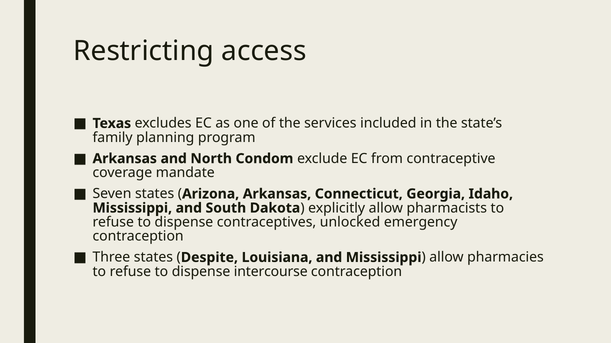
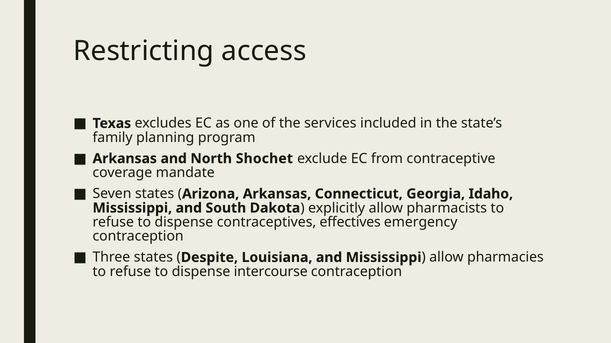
Condom: Condom -> Shochet
unlocked: unlocked -> effectives
